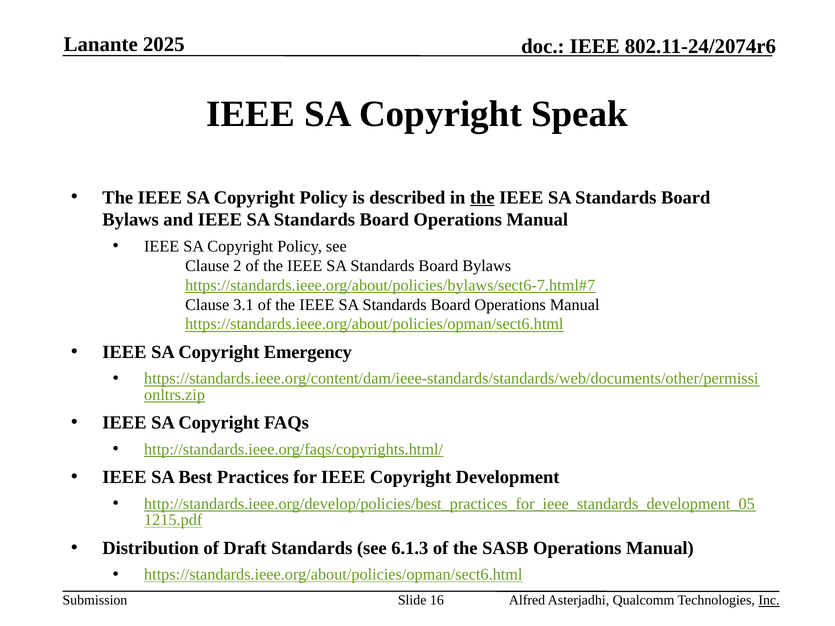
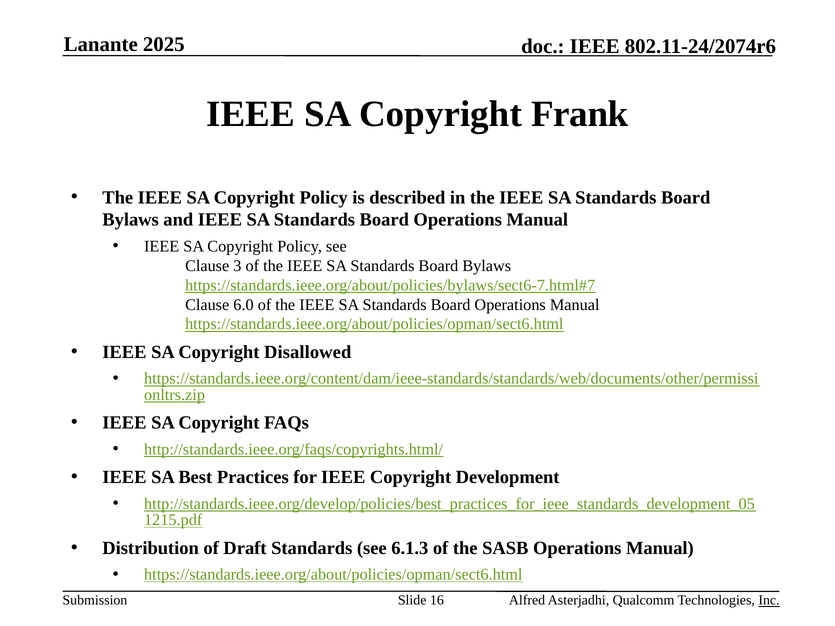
Speak: Speak -> Frank
the at (482, 198) underline: present -> none
2: 2 -> 3
3.1: 3.1 -> 6.0
Emergency: Emergency -> Disallowed
